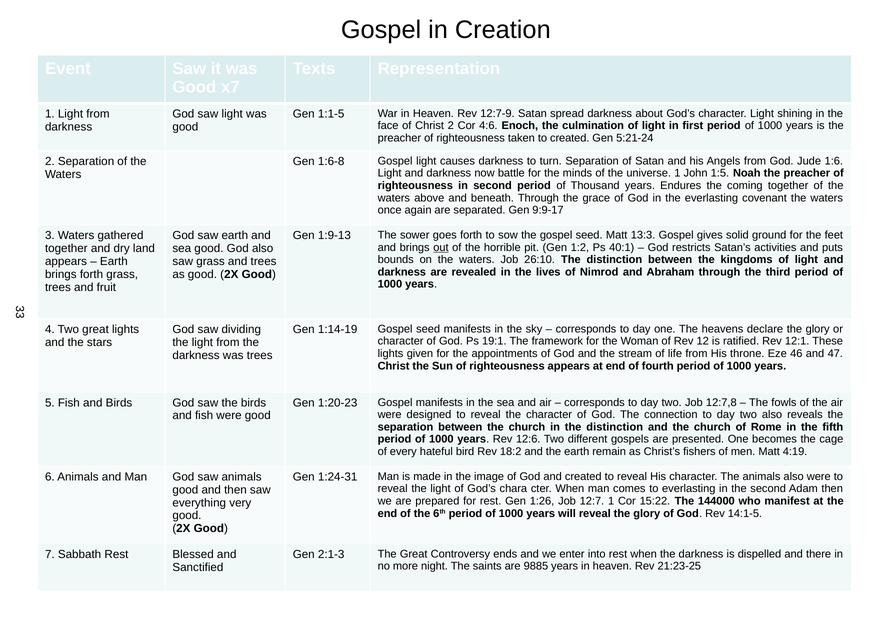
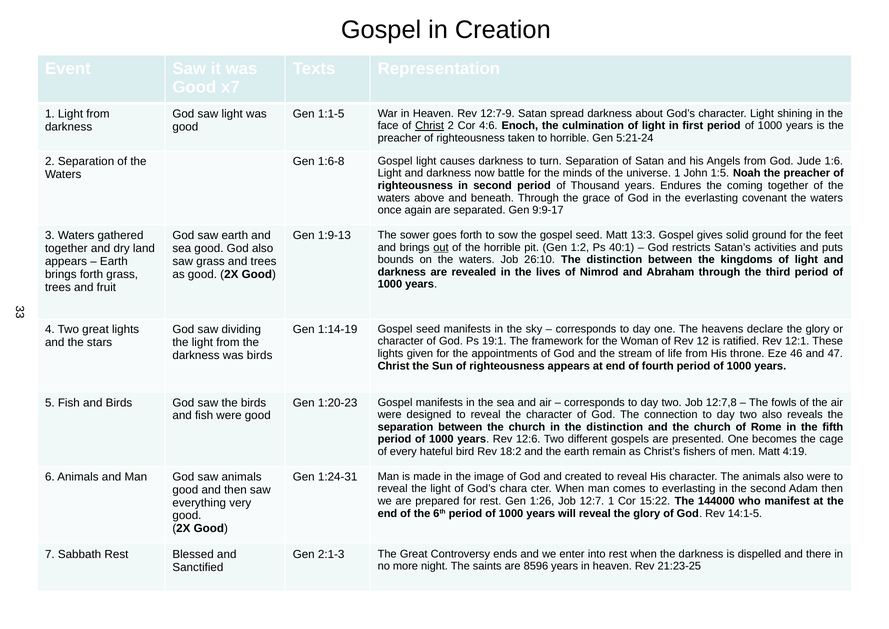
Christ at (430, 126) underline: none -> present
to created: created -> horrible
was trees: trees -> birds
9885: 9885 -> 8596
